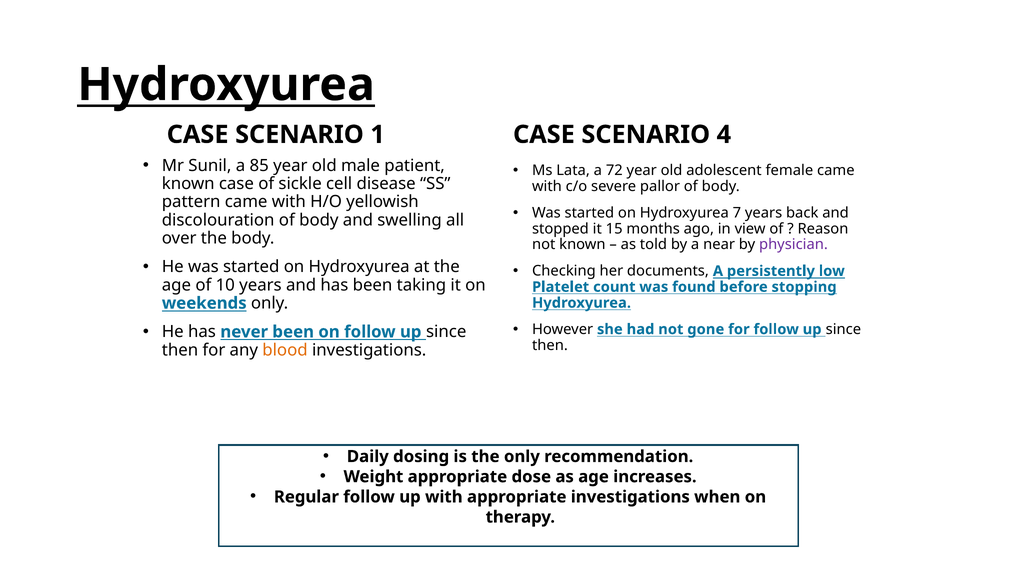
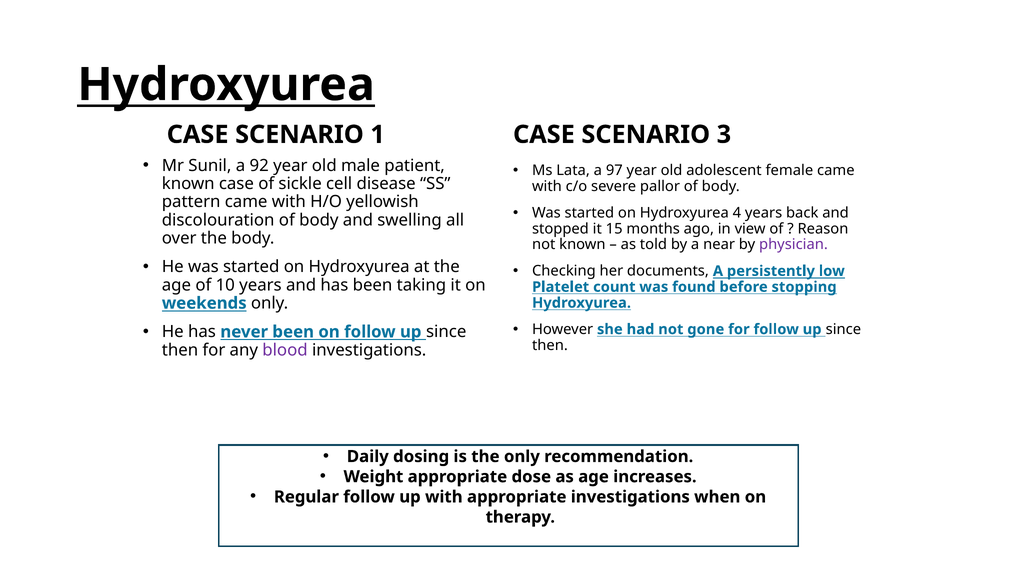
4: 4 -> 3
85: 85 -> 92
72: 72 -> 97
7: 7 -> 4
blood colour: orange -> purple
